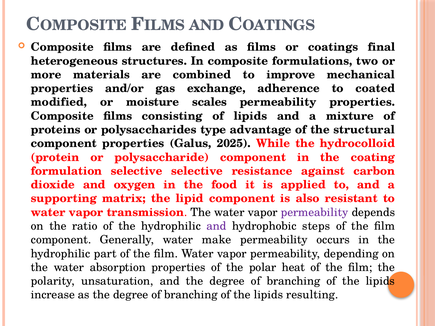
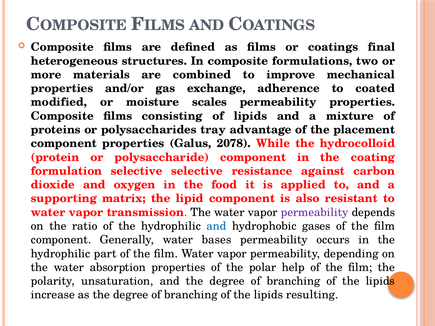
type: type -> tray
structural: structural -> placement
2025: 2025 -> 2078
and at (217, 226) colour: purple -> blue
steps: steps -> gases
make: make -> bases
heat: heat -> help
